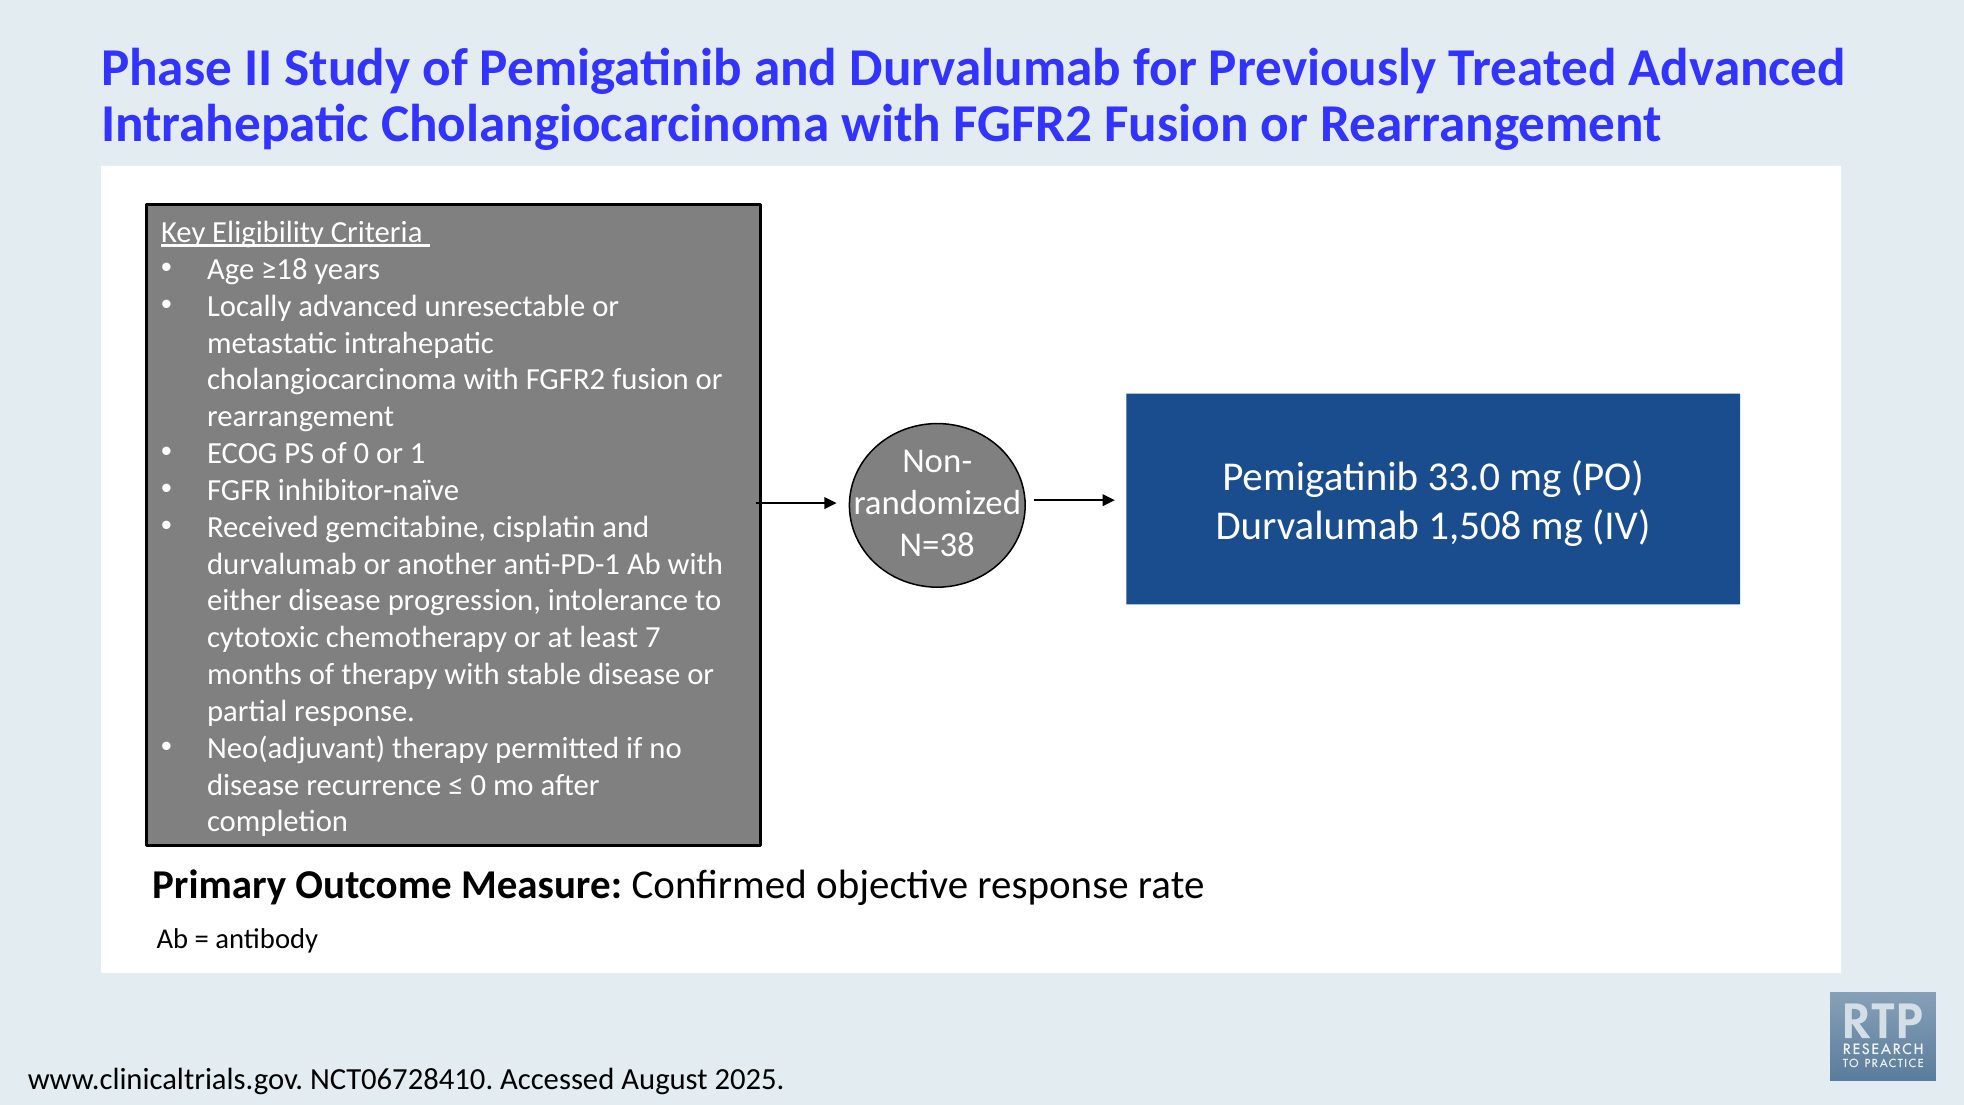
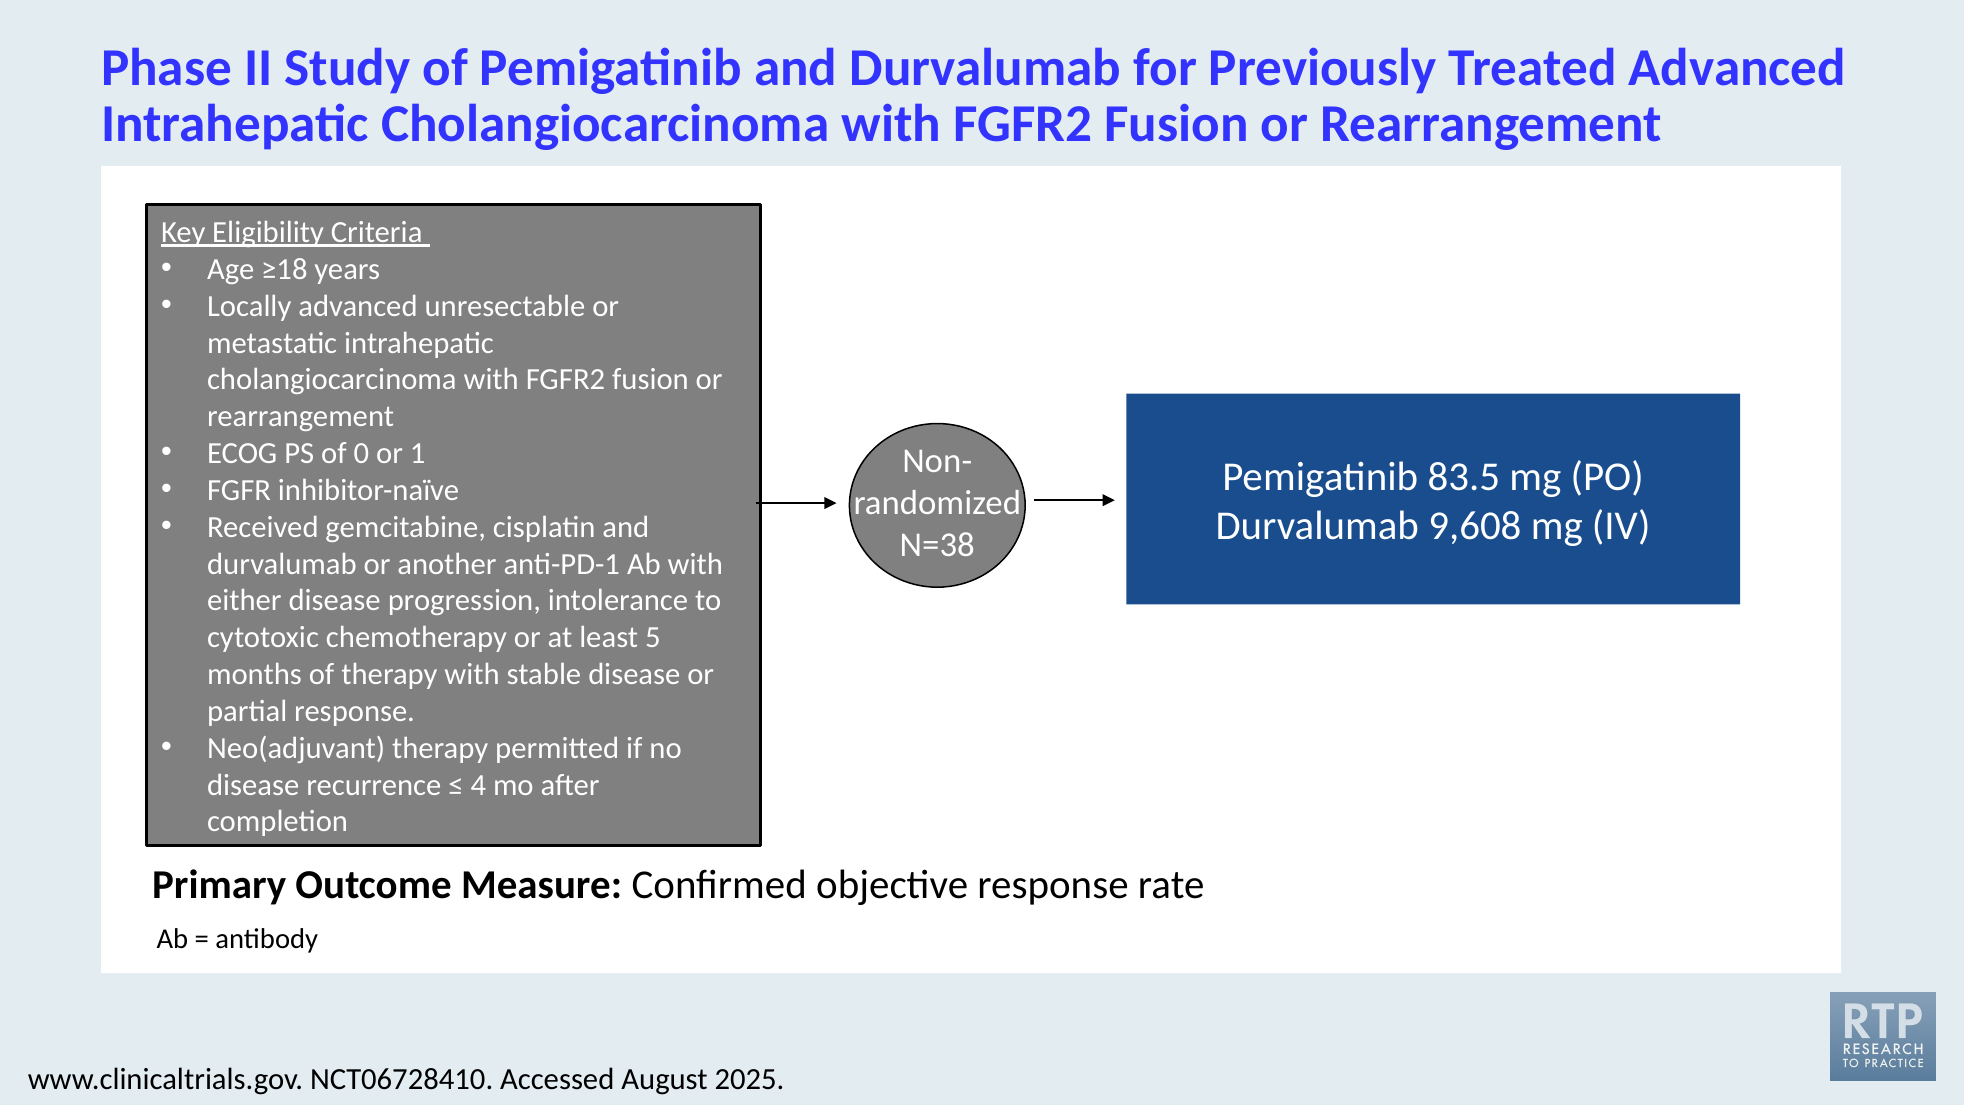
33.0: 33.0 -> 83.5
1,508: 1,508 -> 9,608
7: 7 -> 5
0 at (478, 785): 0 -> 4
